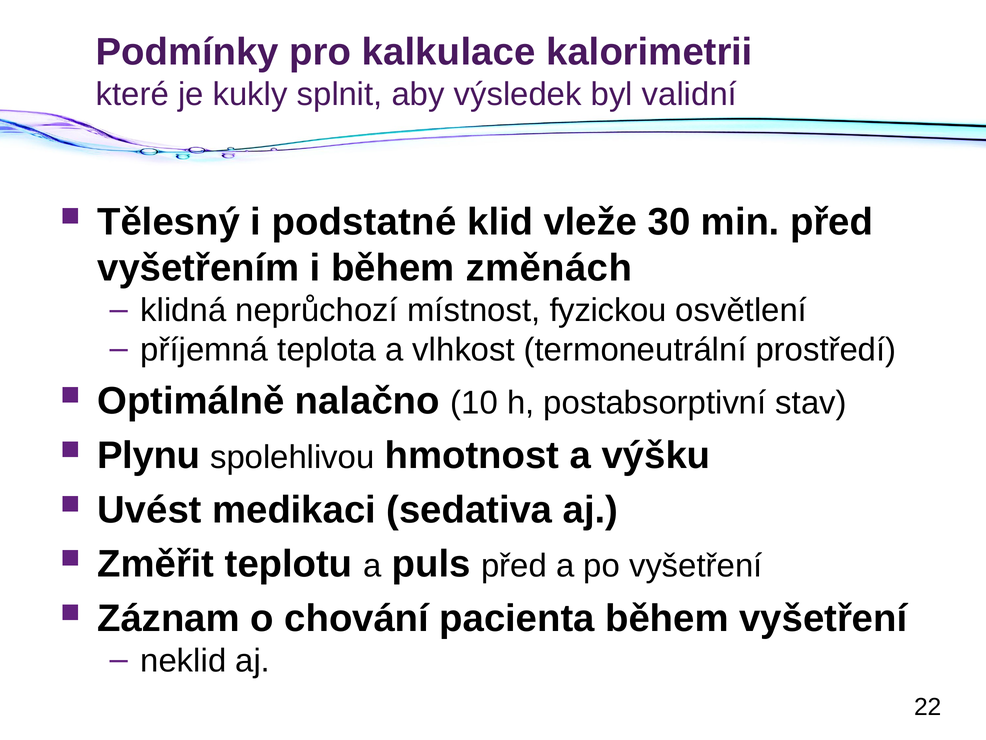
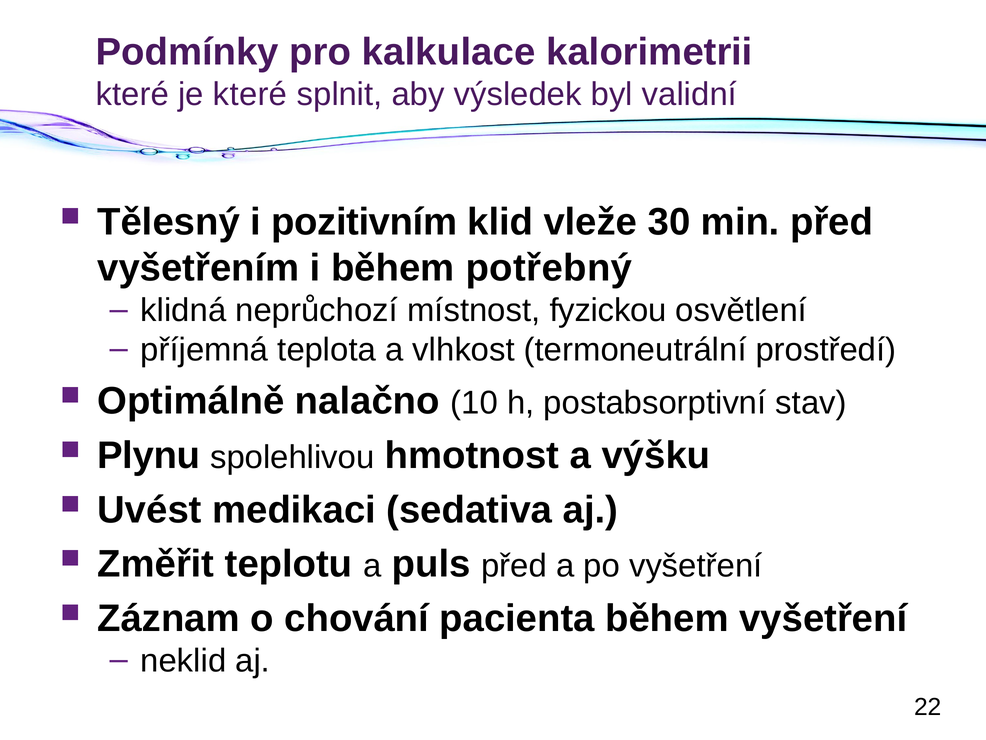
je kukly: kukly -> které
podstatné: podstatné -> pozitivním
změnách: změnách -> potřebný
